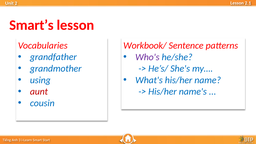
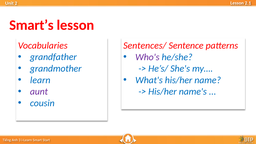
Workbook/: Workbook/ -> Sentences/
using: using -> learn
aunt colour: red -> purple
